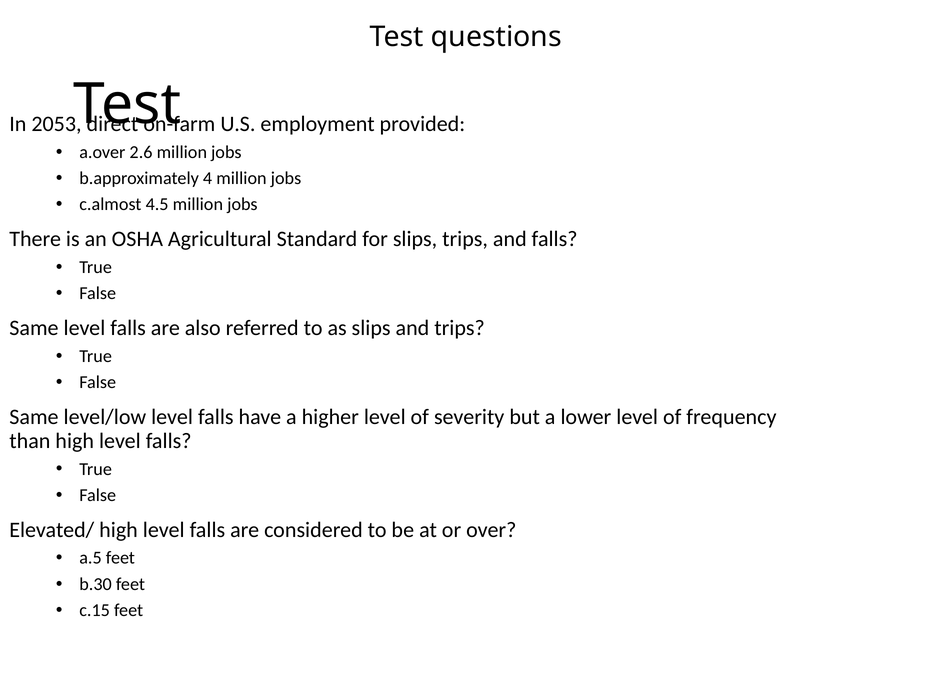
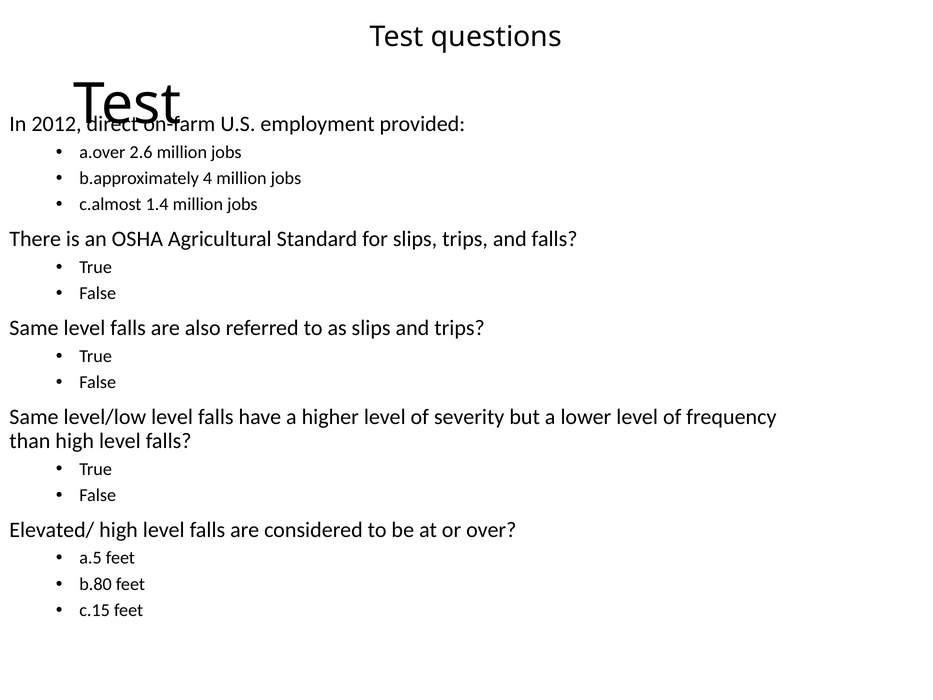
2053: 2053 -> 2012
4.5: 4.5 -> 1.4
b.30: b.30 -> b.80
